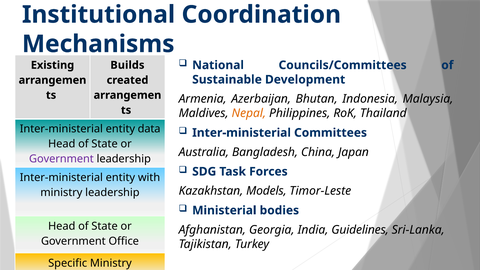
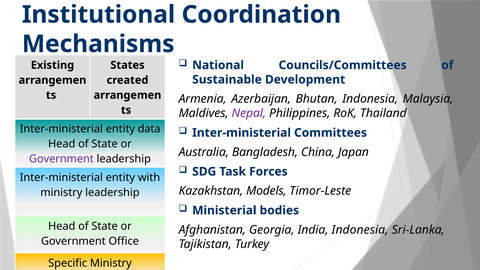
Builds: Builds -> States
Nepal colour: orange -> purple
India Guidelines: Guidelines -> Indonesia
